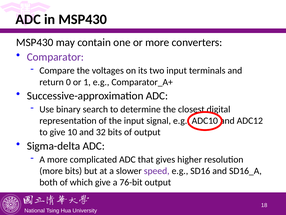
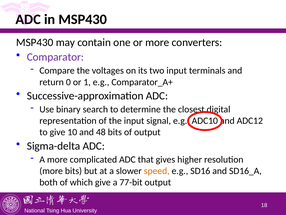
32: 32 -> 48
speed colour: purple -> orange
76-bit: 76-bit -> 77-bit
